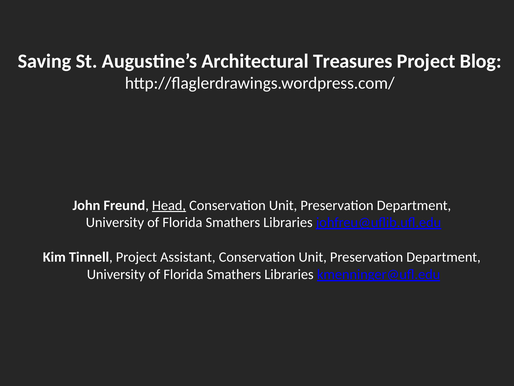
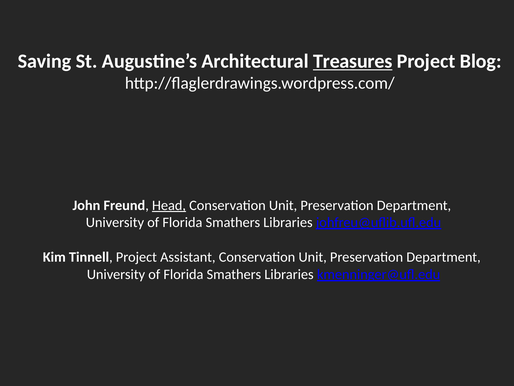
Treasures underline: none -> present
